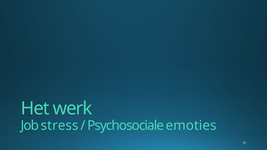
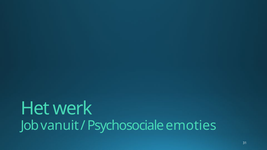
stress: stress -> vanuit
